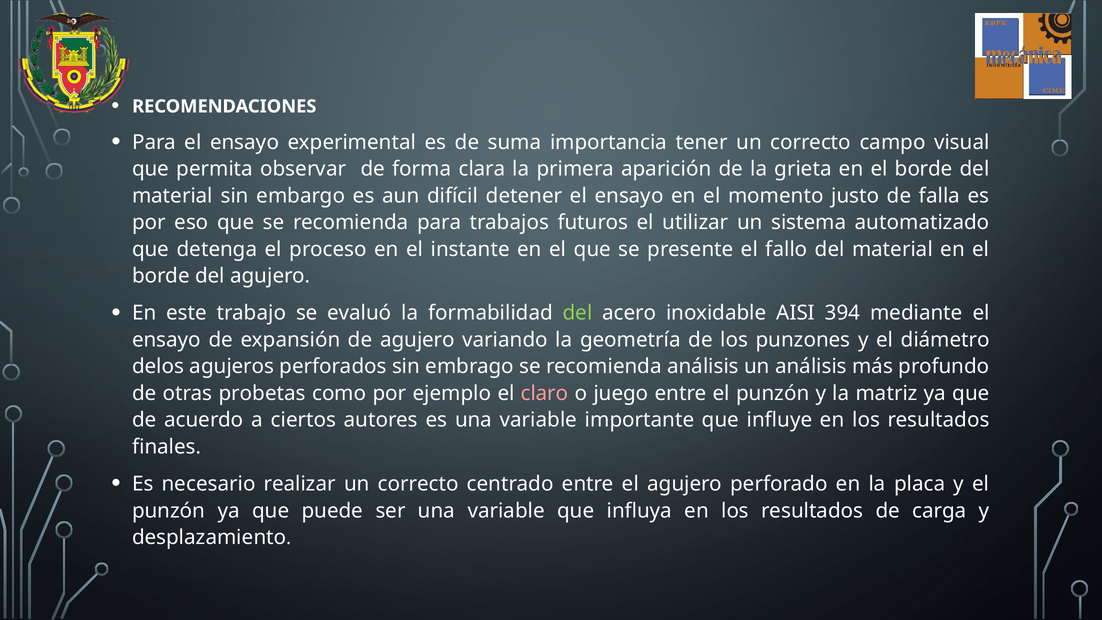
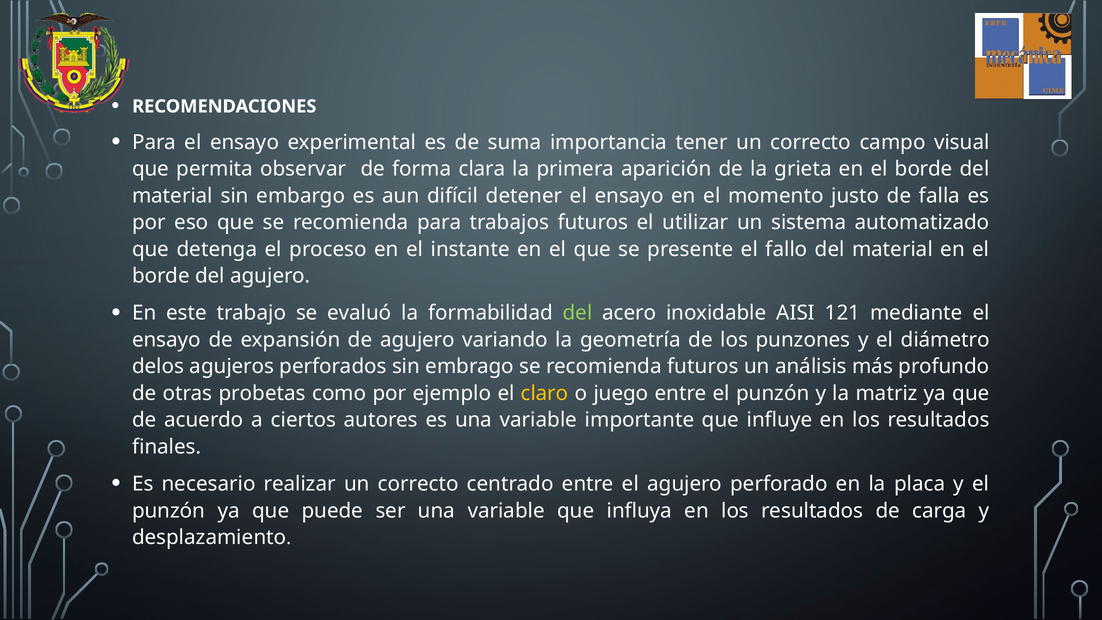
394: 394 -> 121
recomienda análisis: análisis -> futuros
claro colour: pink -> yellow
